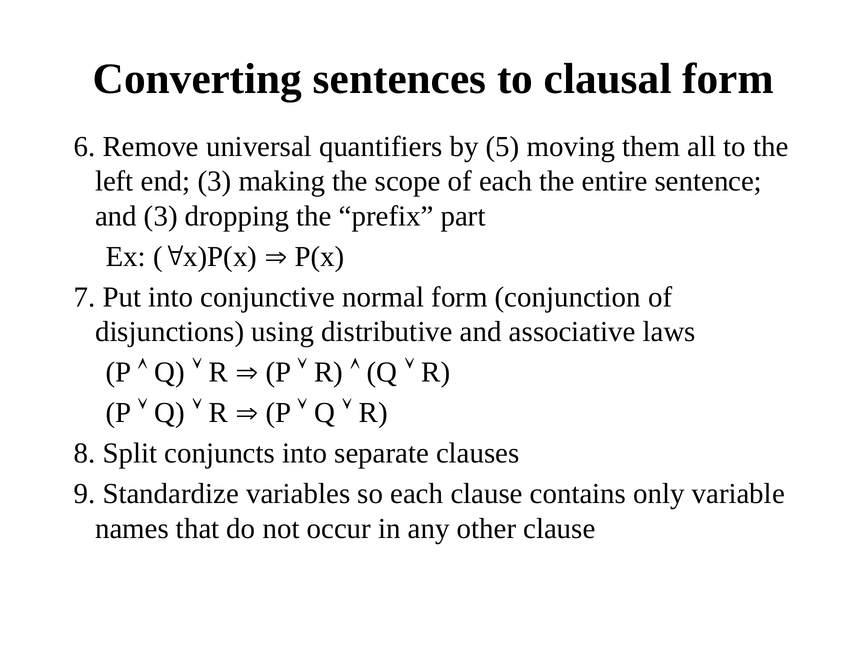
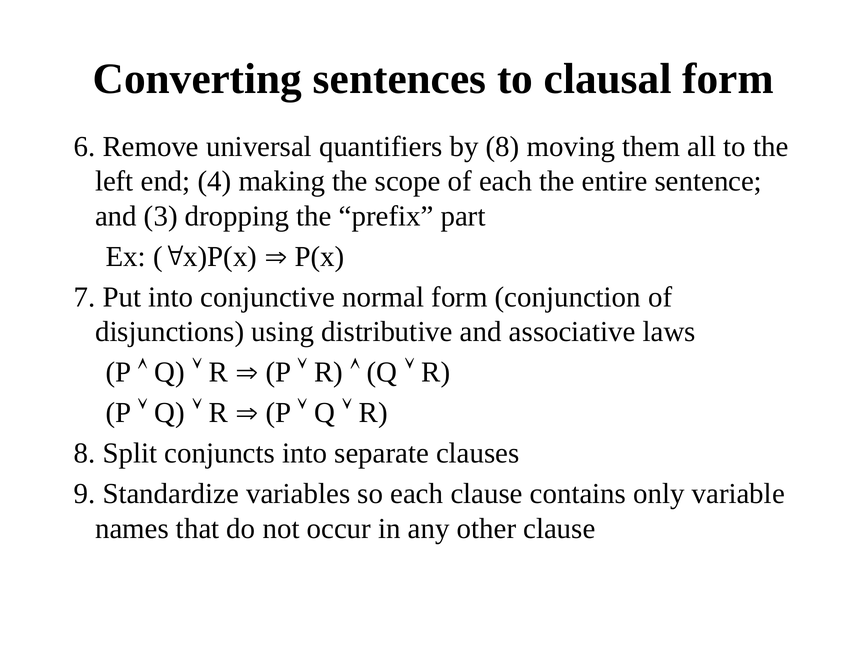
by 5: 5 -> 8
end 3: 3 -> 4
